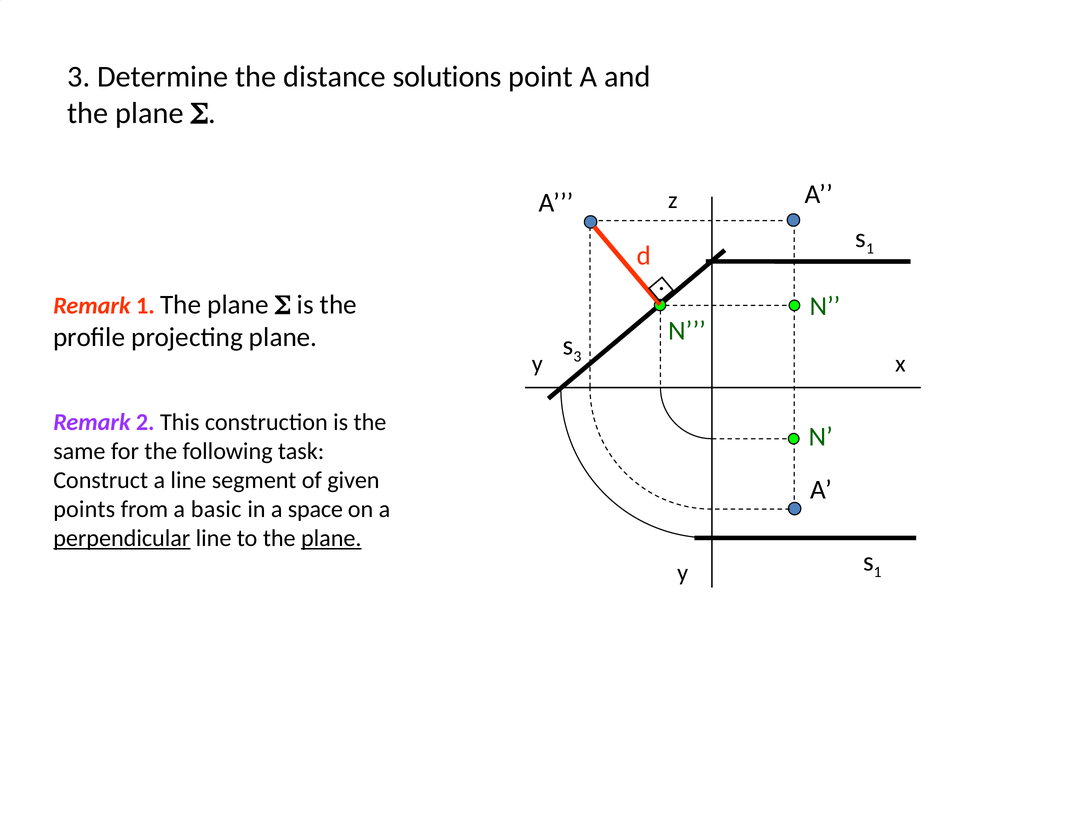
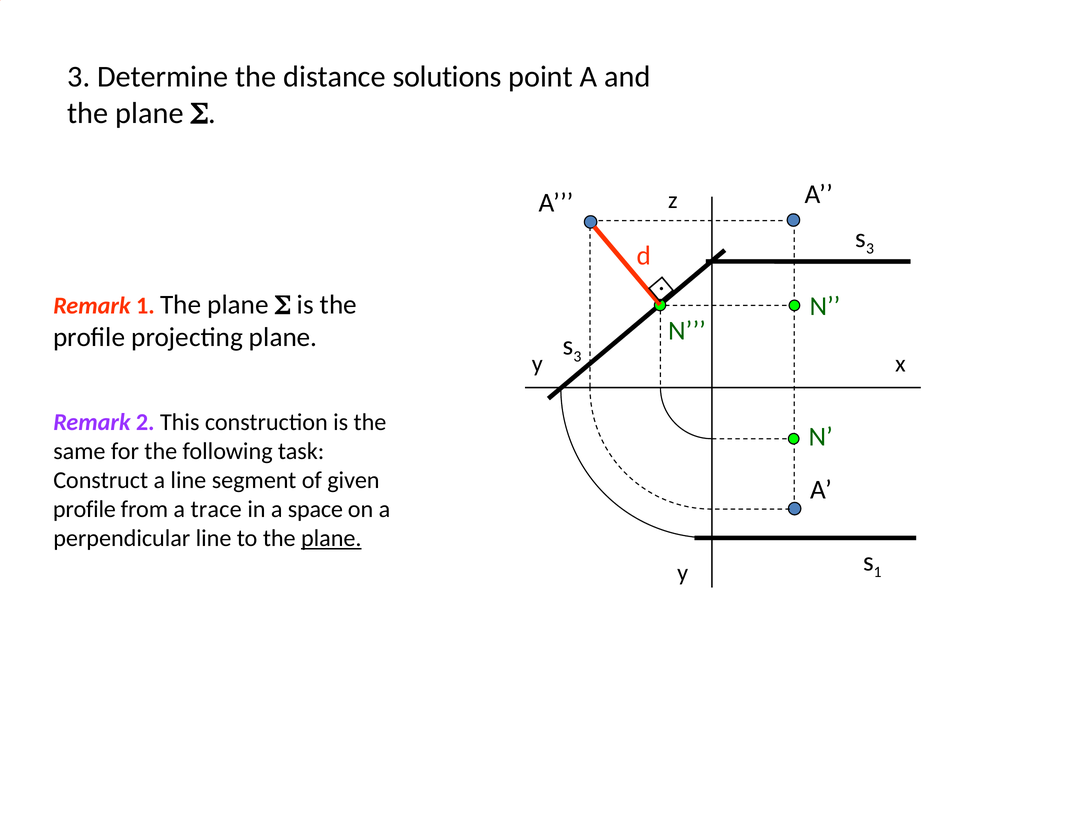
1 at (870, 249): 1 -> 3
points at (84, 509): points -> profile
basic: basic -> trace
perpendicular underline: present -> none
